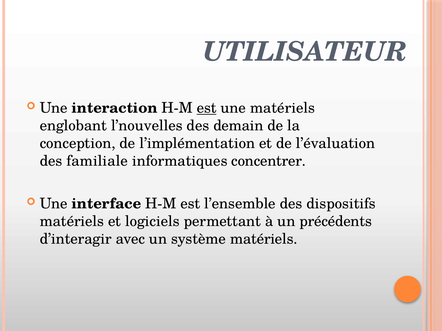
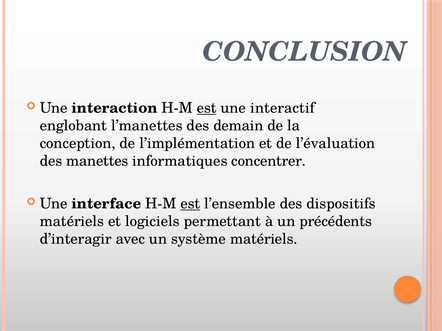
UTILISATEUR: UTILISATEUR -> CONCLUSION
une matériels: matériels -> interactif
l’nouvelles: l’nouvelles -> l’manettes
familiale: familiale -> manettes
est at (190, 204) underline: none -> present
